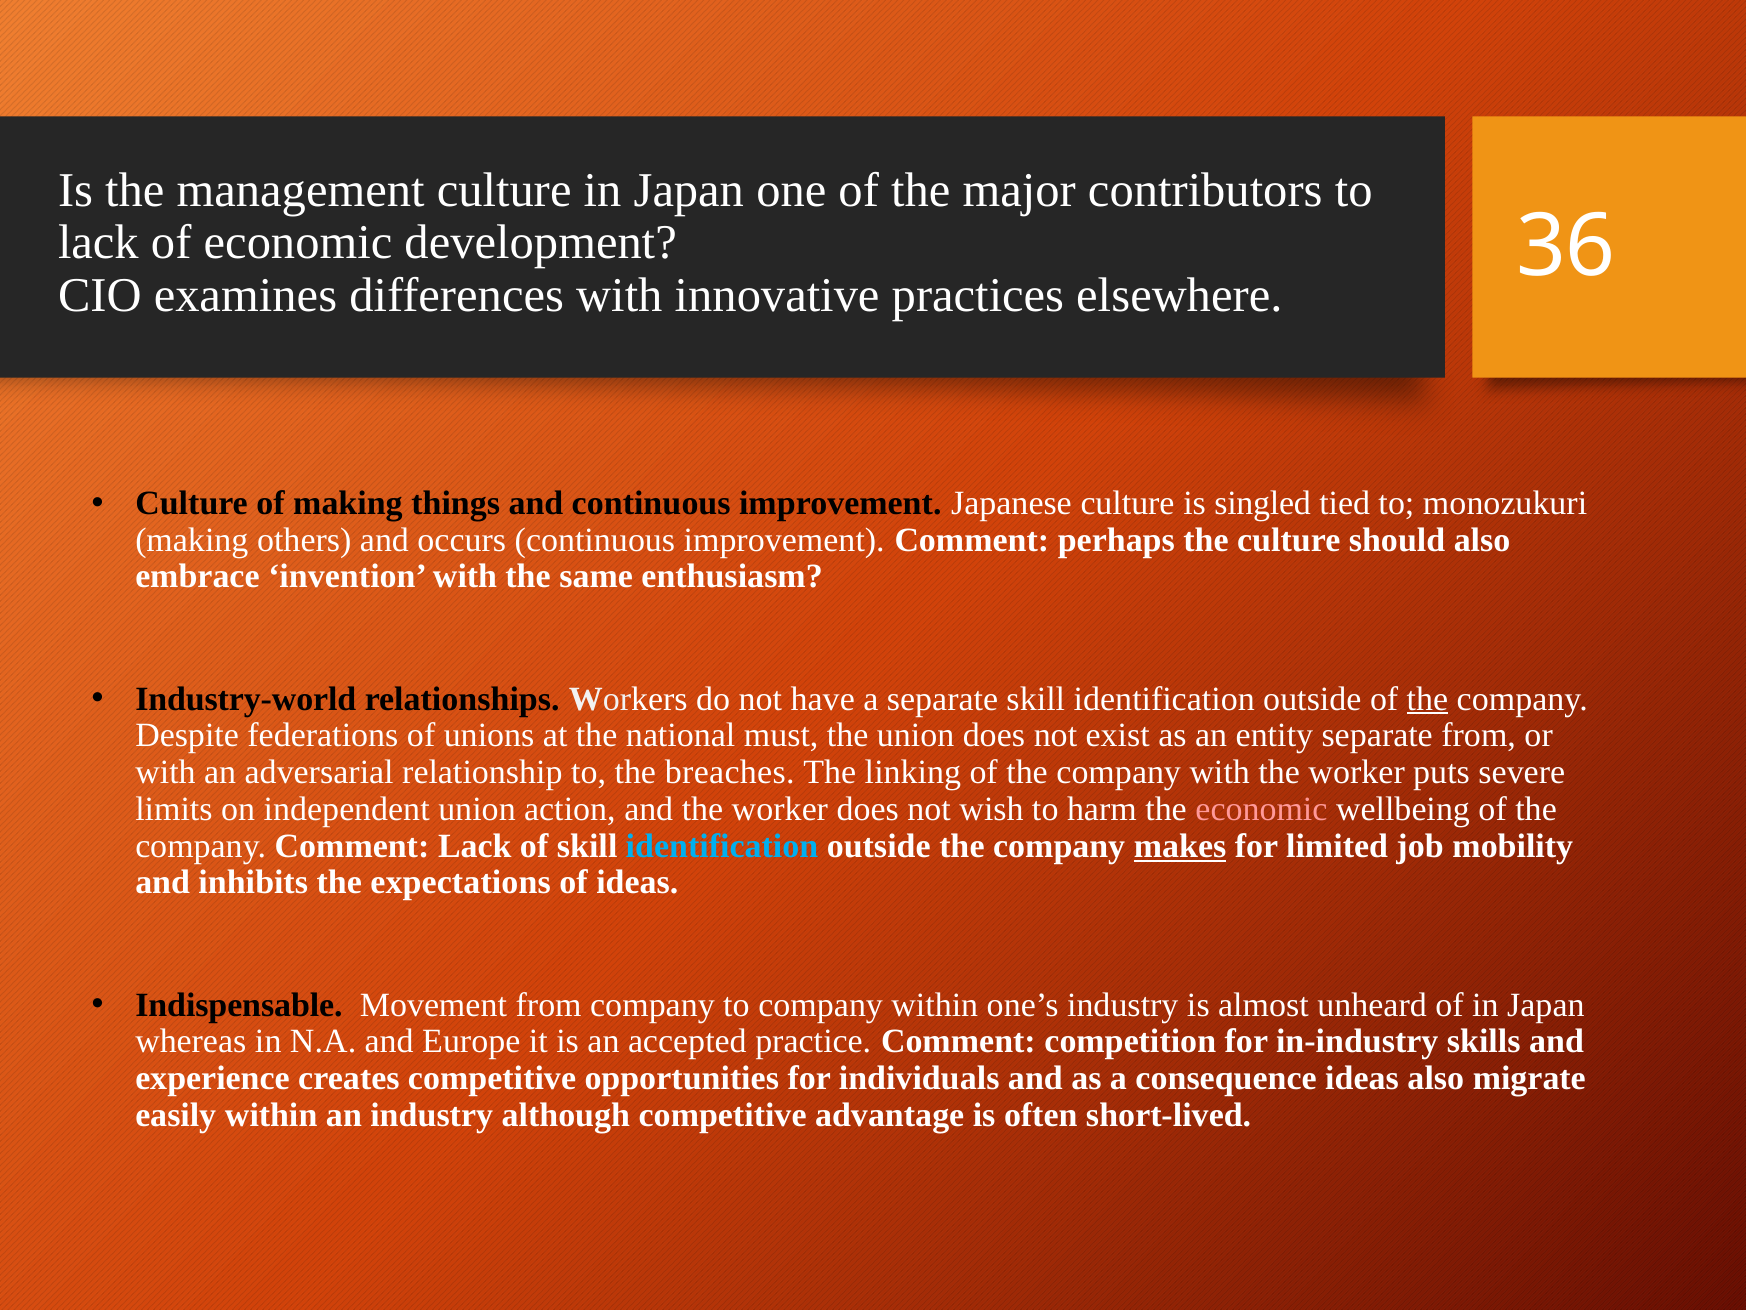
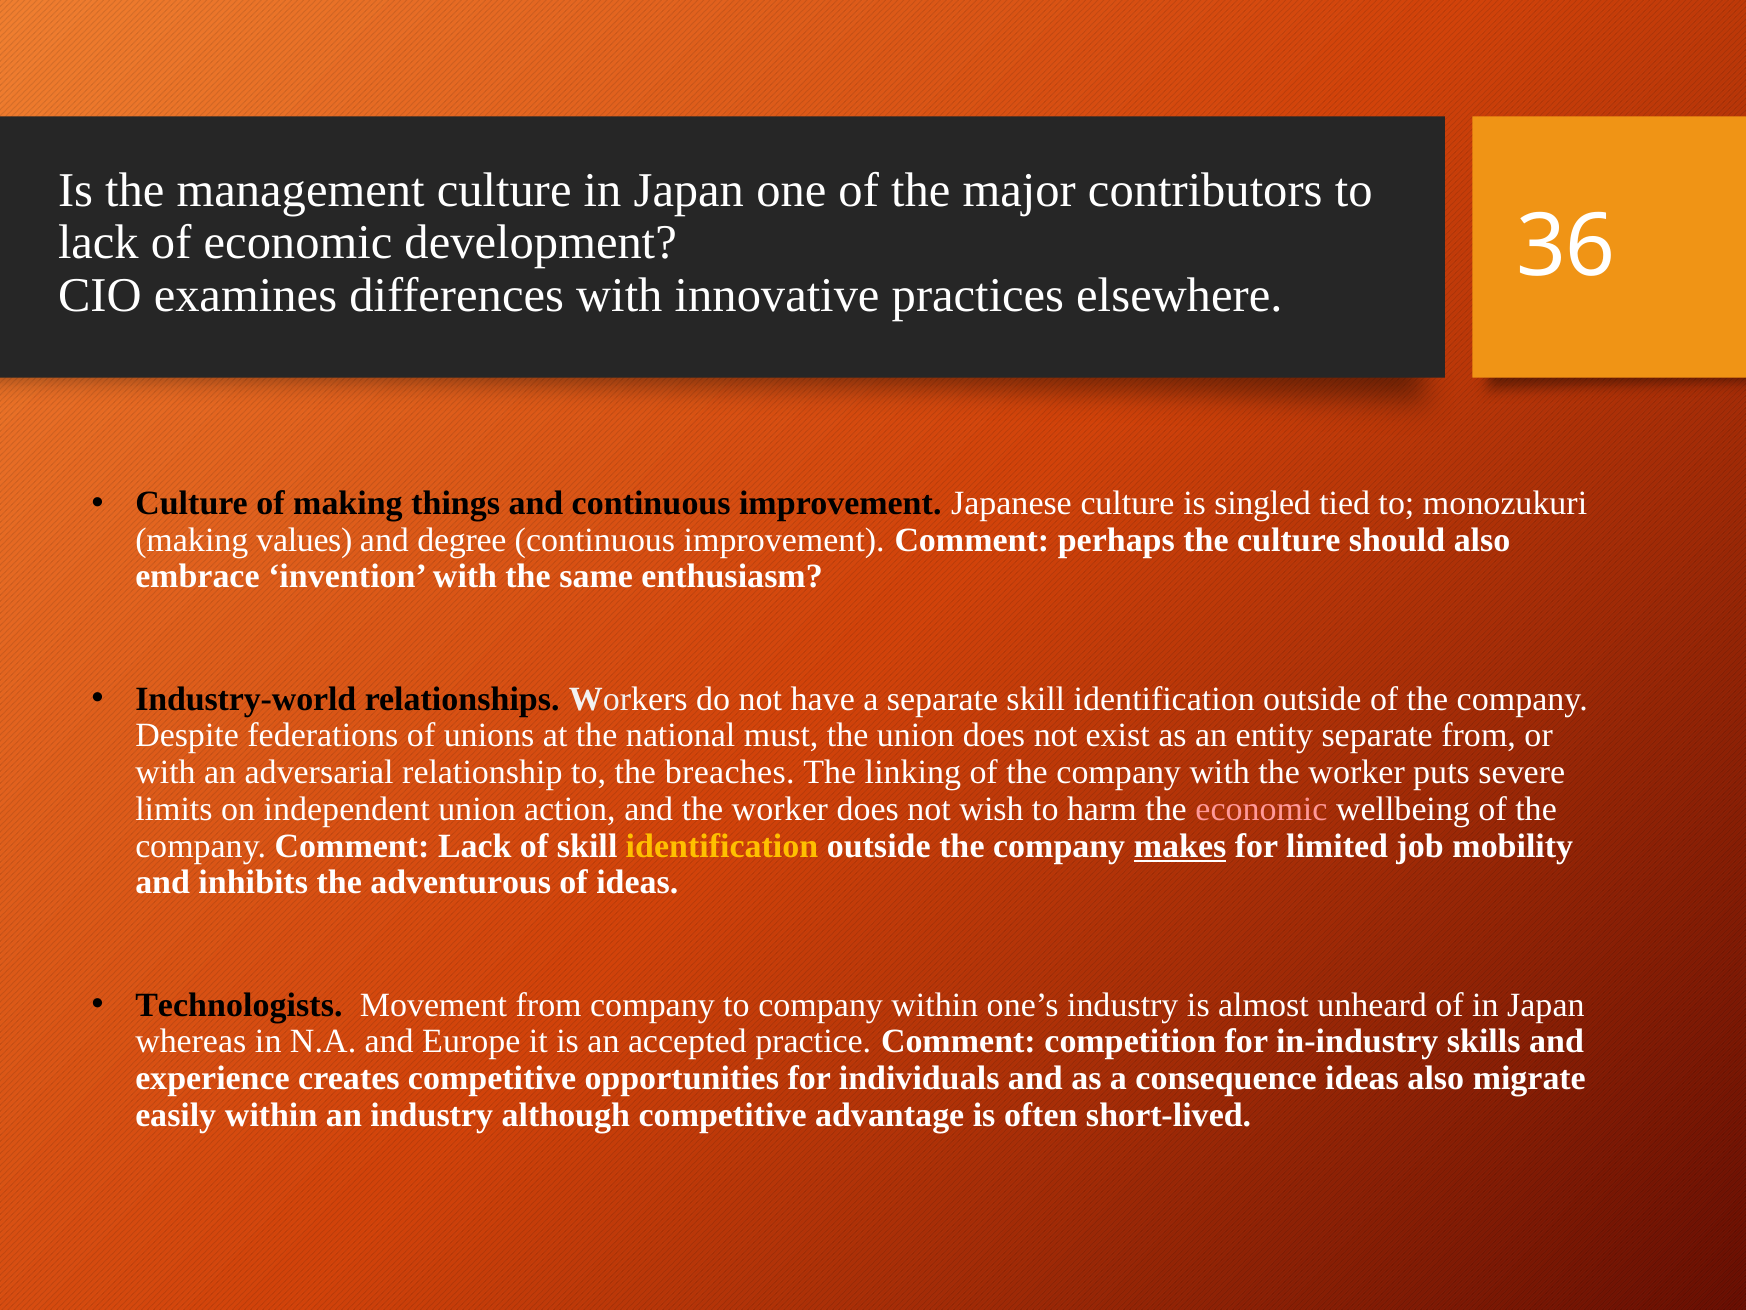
others: others -> values
occurs: occurs -> degree
the at (1427, 699) underline: present -> none
identification at (722, 846) colour: light blue -> yellow
expectations: expectations -> adventurous
Indispensable: Indispensable -> Technologists
